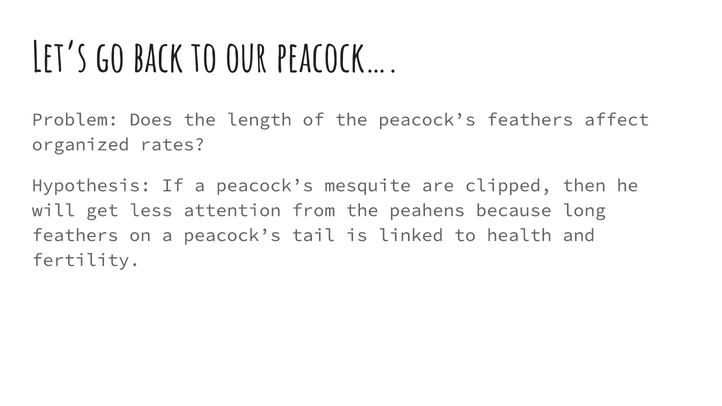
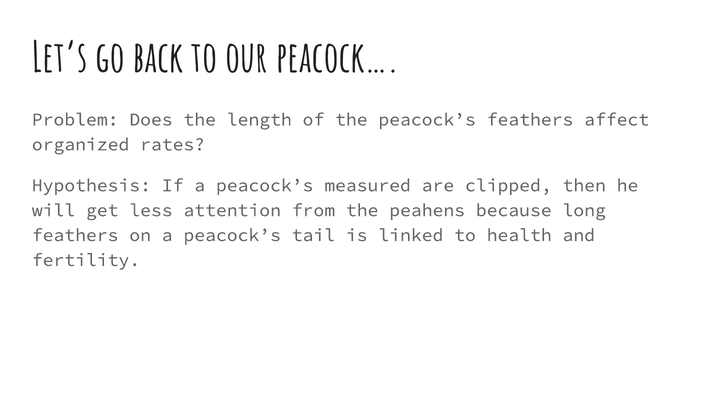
mesquite: mesquite -> measured
